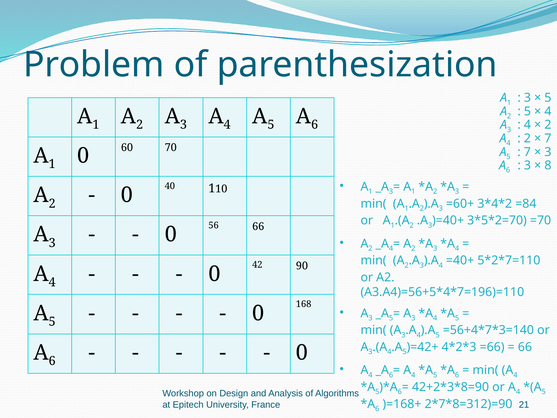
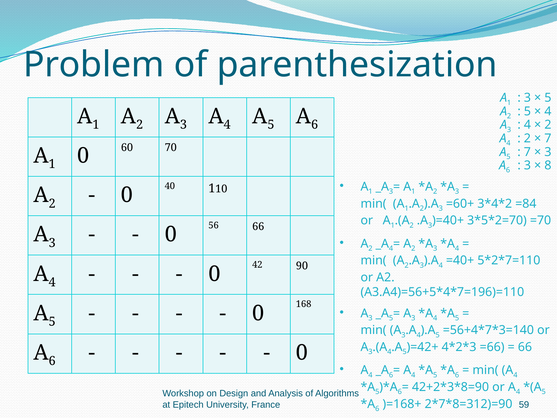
21: 21 -> 59
